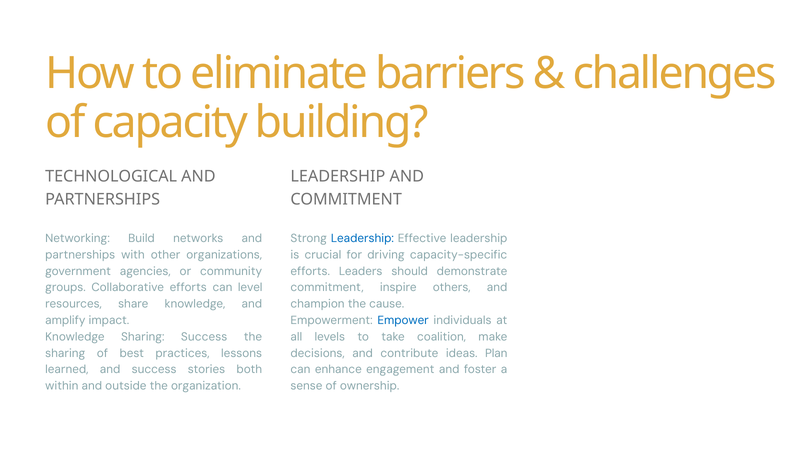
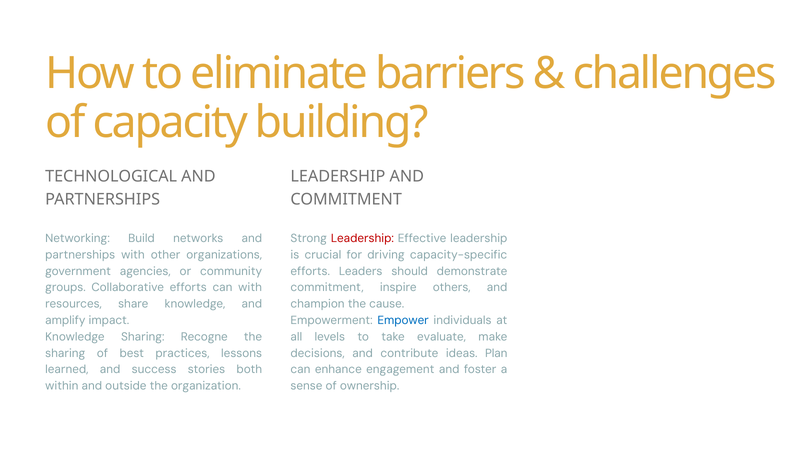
Leadership at (362, 238) colour: blue -> red
can level: level -> with
Sharing Success: Success -> Recogne
coalition: coalition -> evaluate
